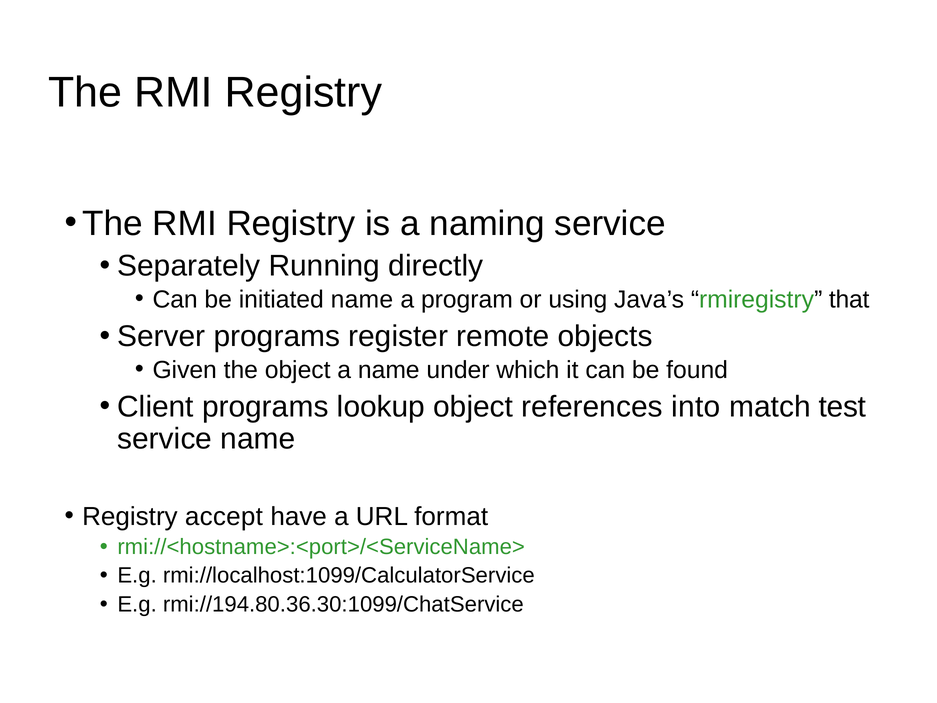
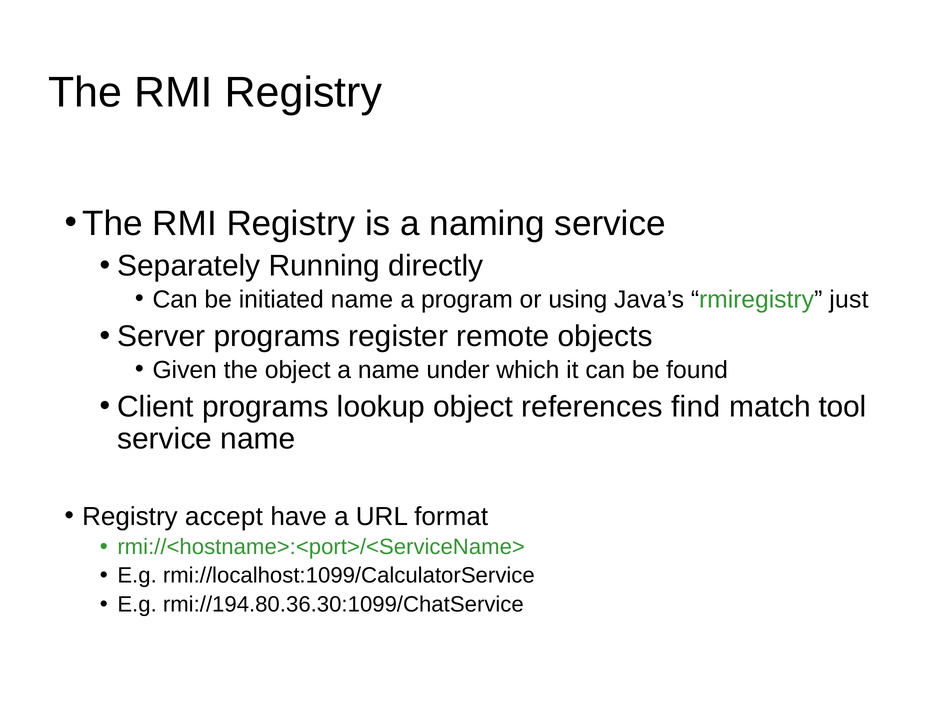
that: that -> just
into: into -> find
test: test -> tool
